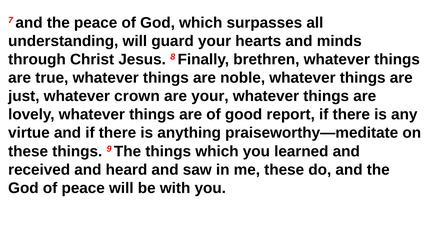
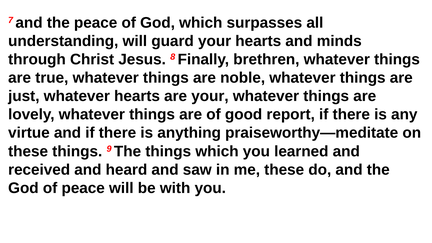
whatever crown: crown -> hearts
